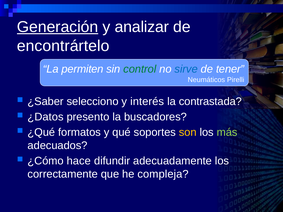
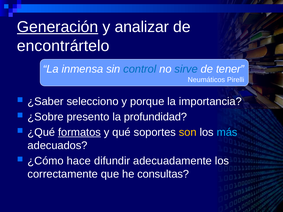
permiten: permiten -> inmensa
control colour: green -> blue
interés: interés -> porque
contrastada: contrastada -> importancia
¿Datos: ¿Datos -> ¿Sobre
buscadores: buscadores -> profundidad
formatos underline: none -> present
más colour: light green -> light blue
compleja: compleja -> consultas
